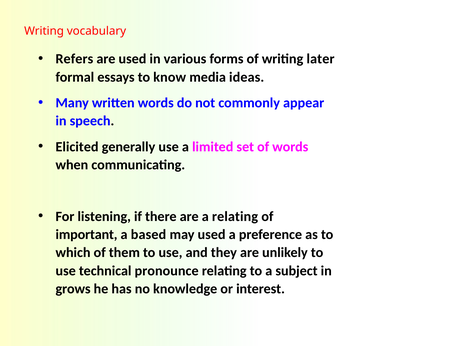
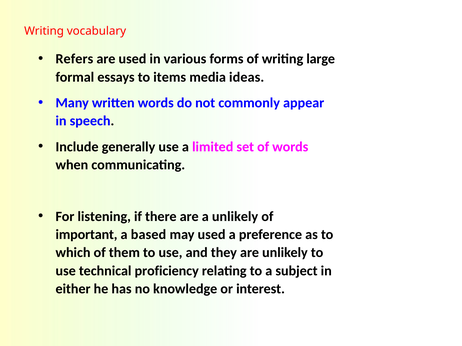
later: later -> large
know: know -> items
Elicited: Elicited -> Include
a relating: relating -> unlikely
pronounce: pronounce -> proficiency
grows: grows -> either
